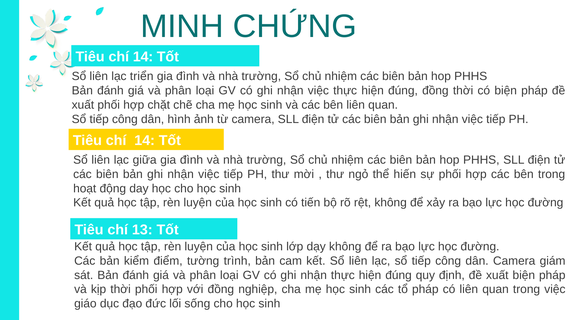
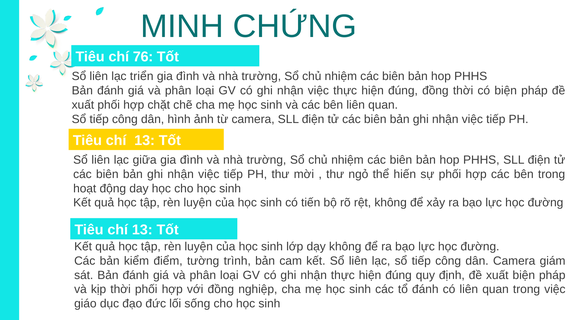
14 at (143, 57): 14 -> 76
14 at (145, 141): 14 -> 13
tổ pháp: pháp -> đánh
